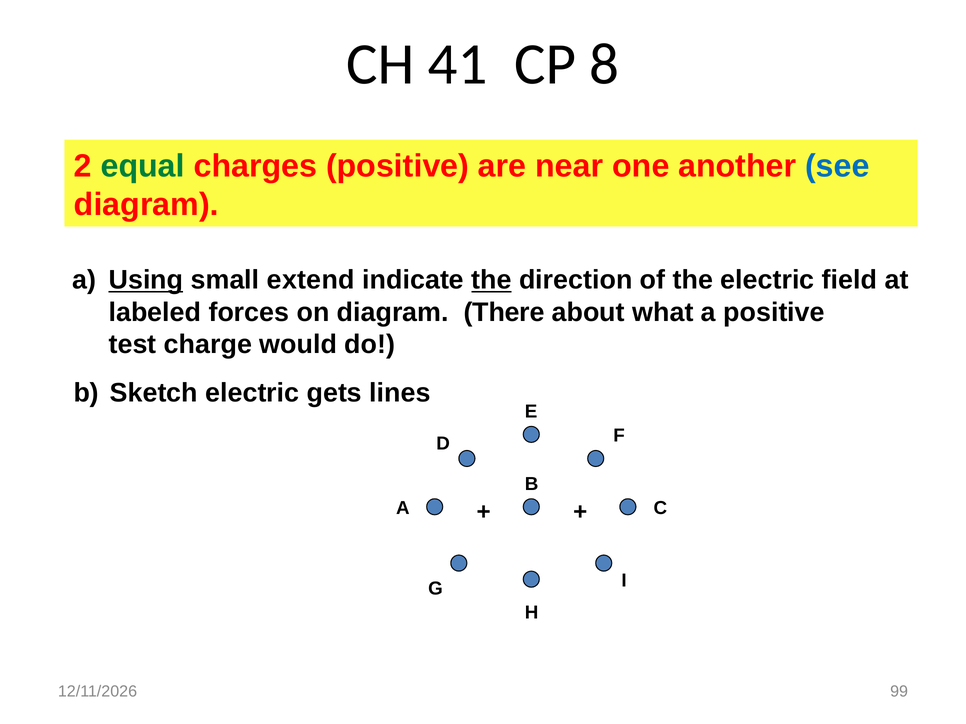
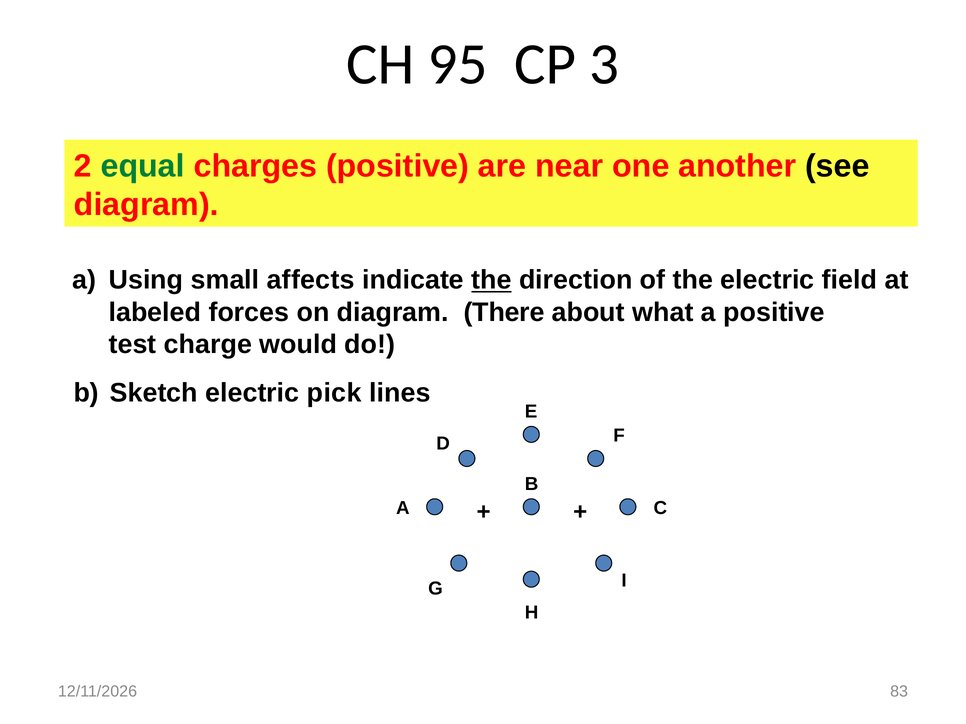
41: 41 -> 95
8: 8 -> 3
see colour: blue -> black
Using underline: present -> none
extend: extend -> affects
gets: gets -> pick
99: 99 -> 83
